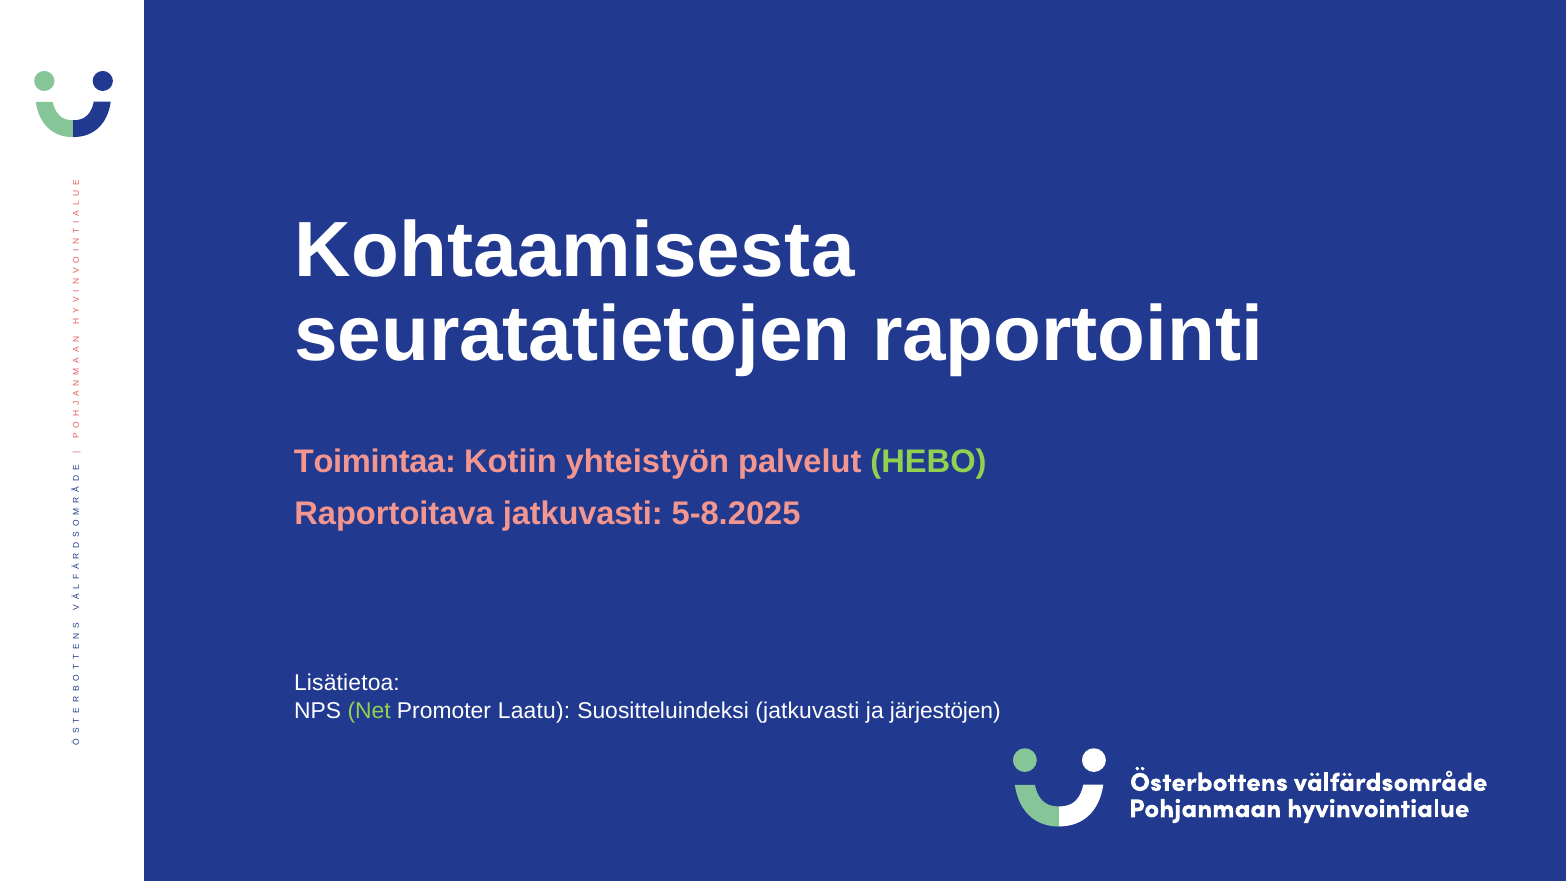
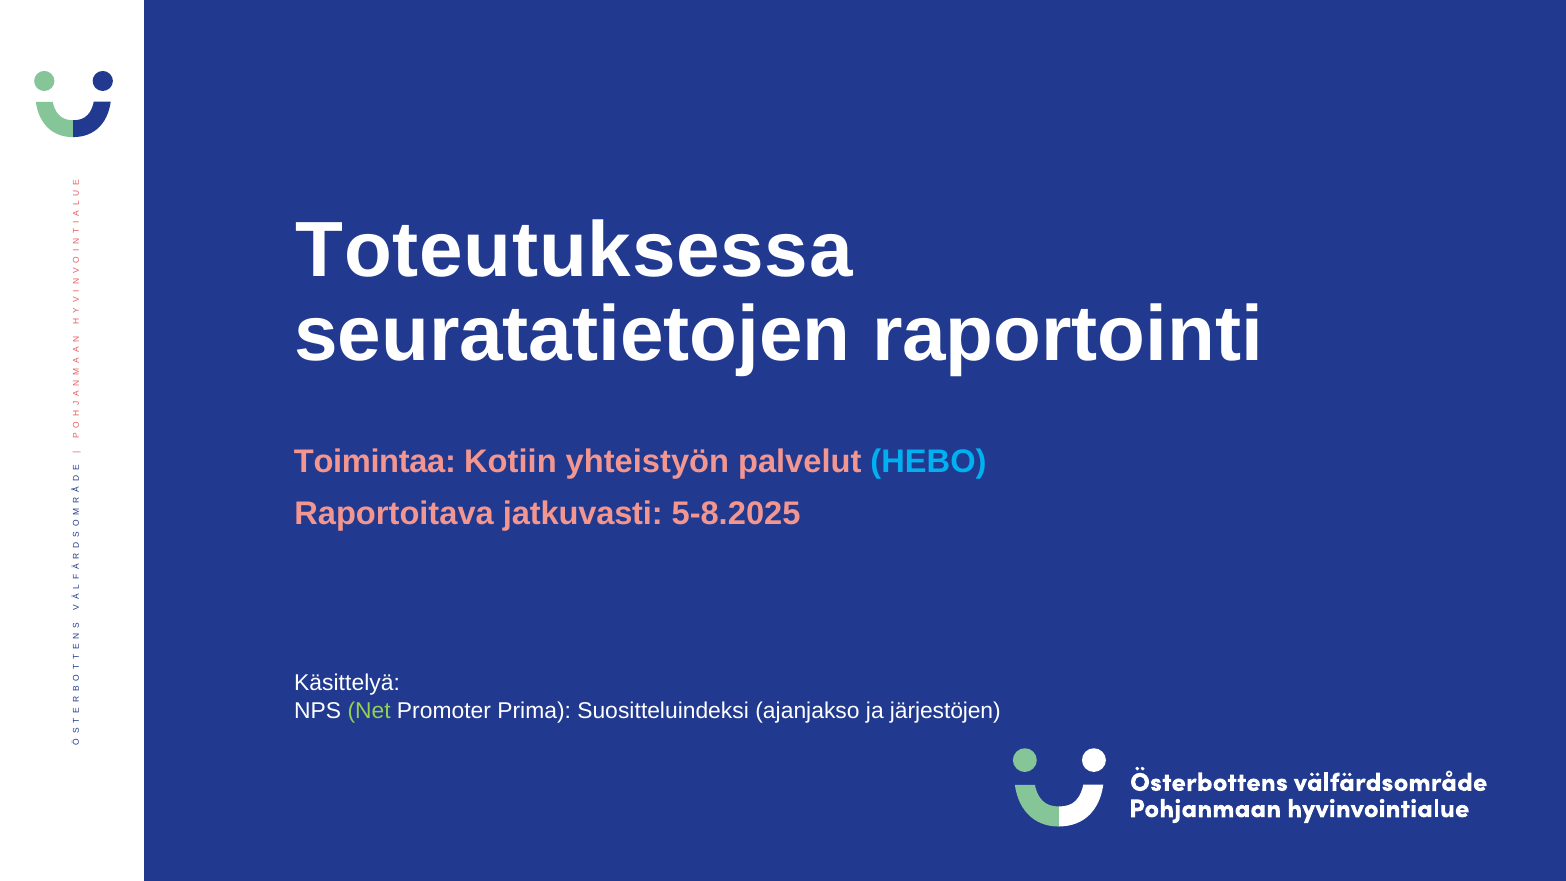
Kohtaamisesta: Kohtaamisesta -> Toteutuksessa
HEBO colour: light green -> light blue
Lisätietoa: Lisätietoa -> Käsittelyä
Laatu: Laatu -> Prima
Suositteluindeksi jatkuvasti: jatkuvasti -> ajanjakso
